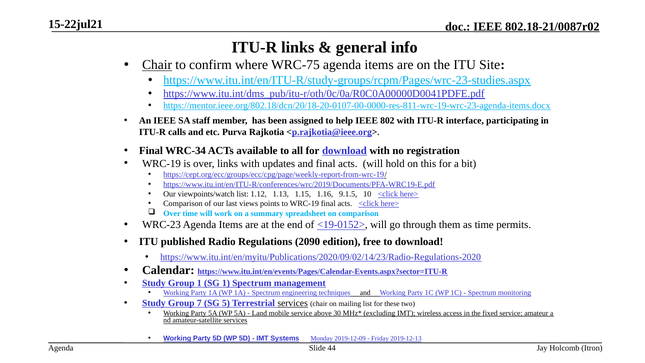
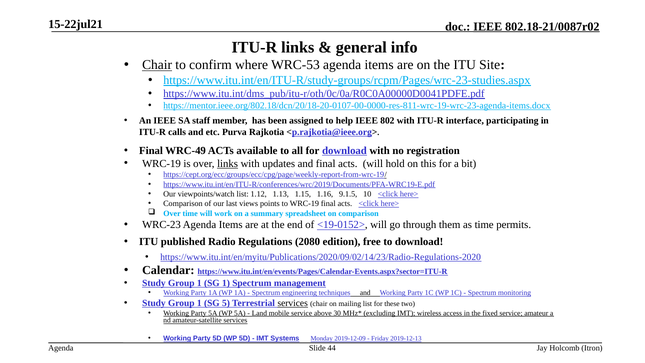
WRC-75: WRC-75 -> WRC-53
WRC-34: WRC-34 -> WRC-49
links at (228, 163) underline: none -> present
2090: 2090 -> 2080
7 at (199, 303): 7 -> 1
